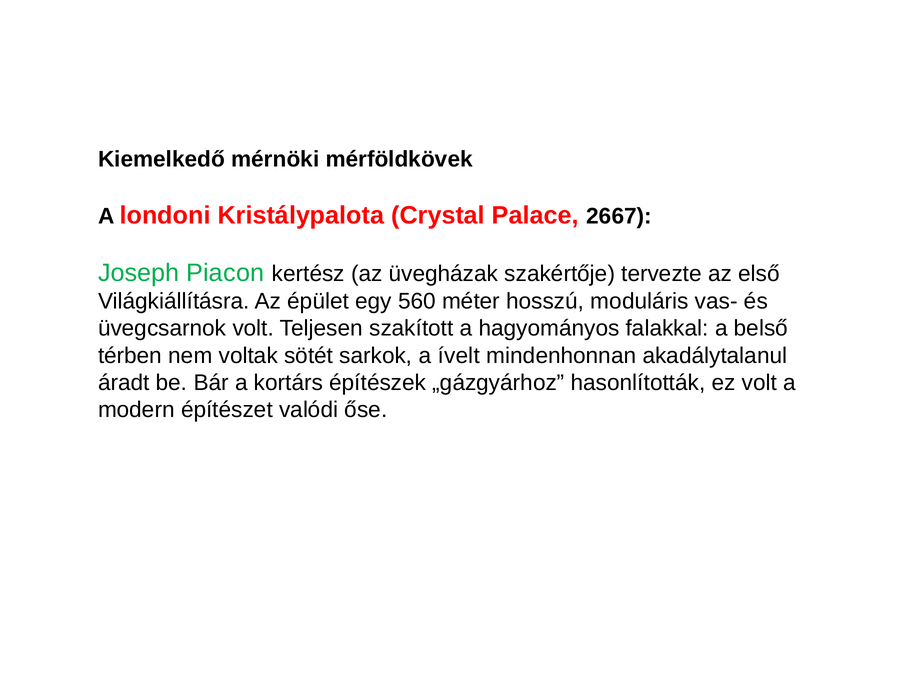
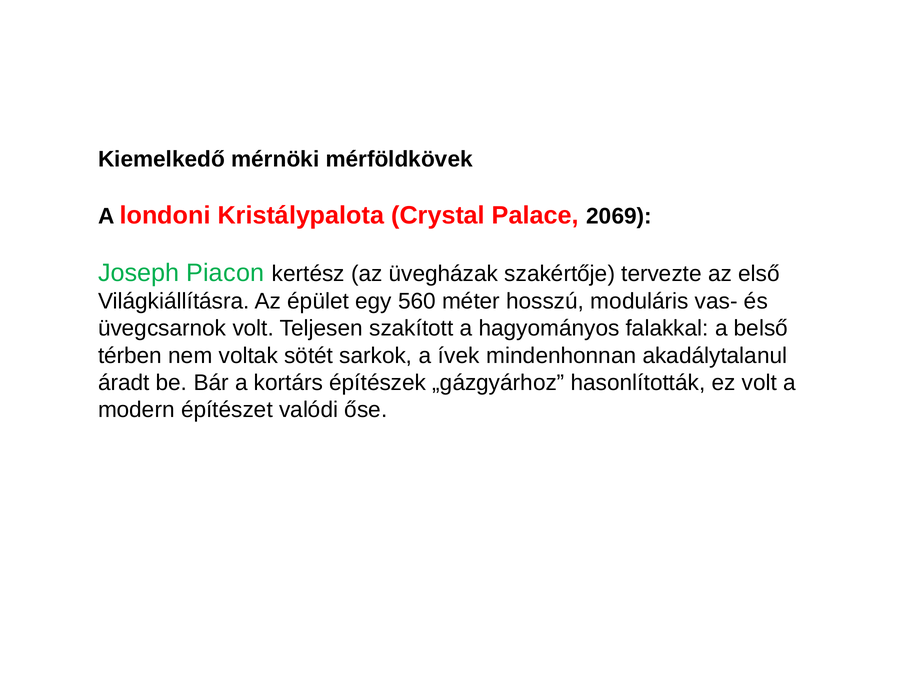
2667: 2667 -> 2069
ívelt: ívelt -> ívek
